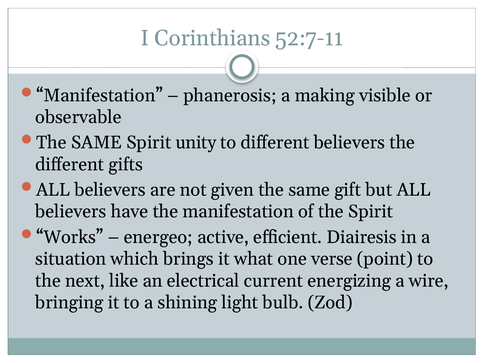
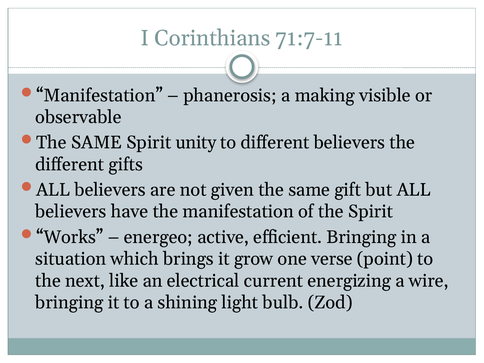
52:7-11: 52:7-11 -> 71:7-11
efficient Diairesis: Diairesis -> Bringing
what: what -> grow
